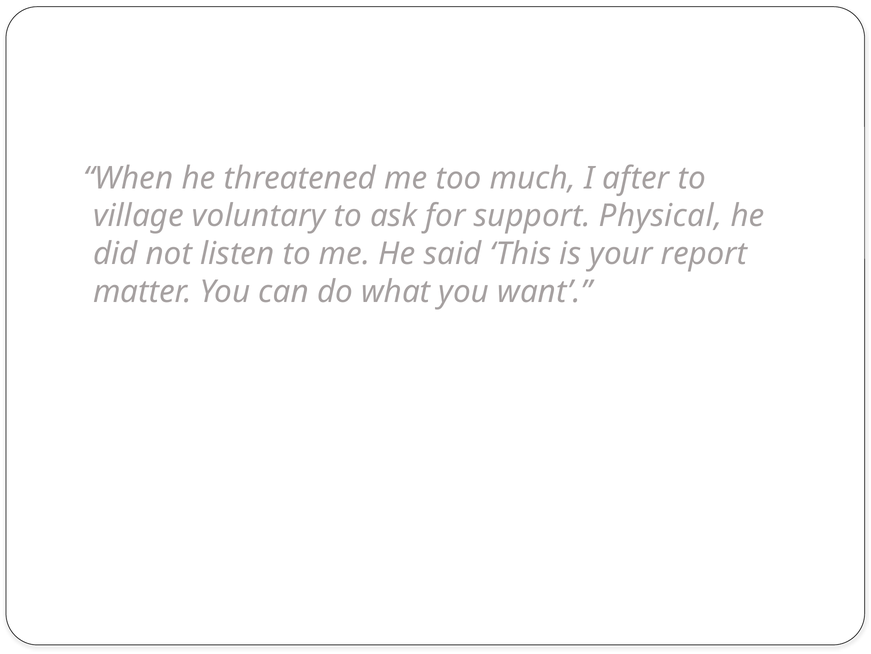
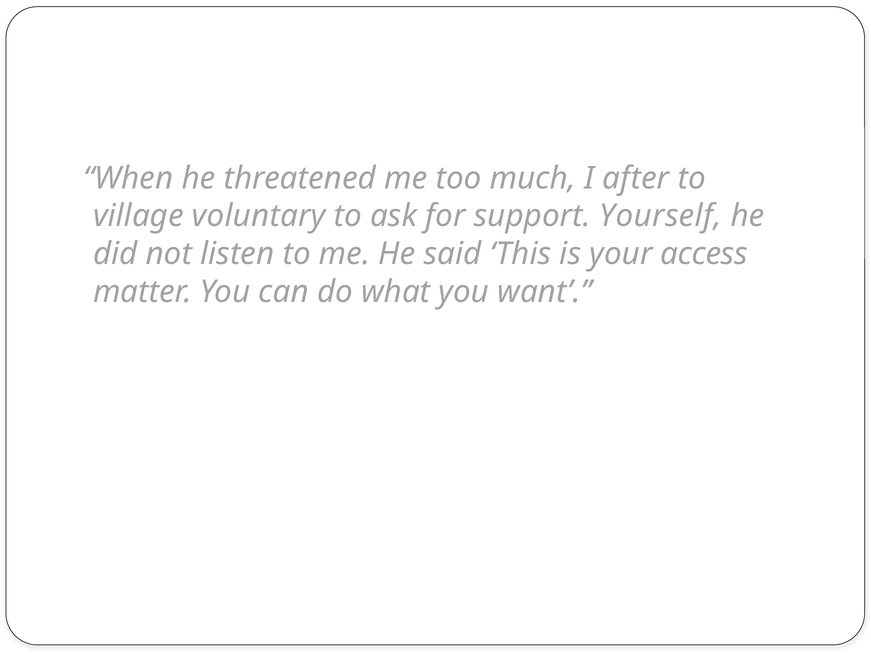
Physical: Physical -> Yourself
report: report -> access
